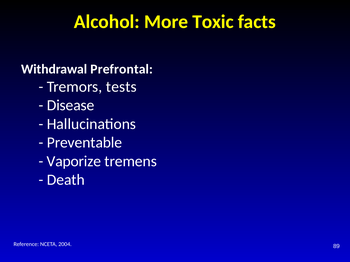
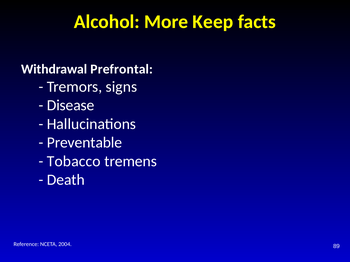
Toxic: Toxic -> Keep
tests: tests -> signs
Vaporize: Vaporize -> Tobacco
